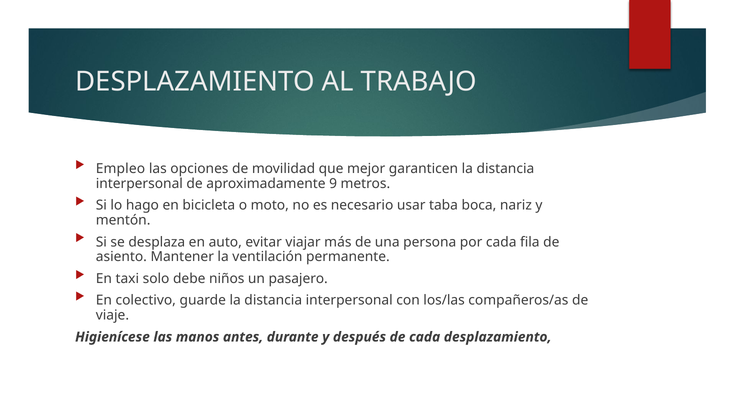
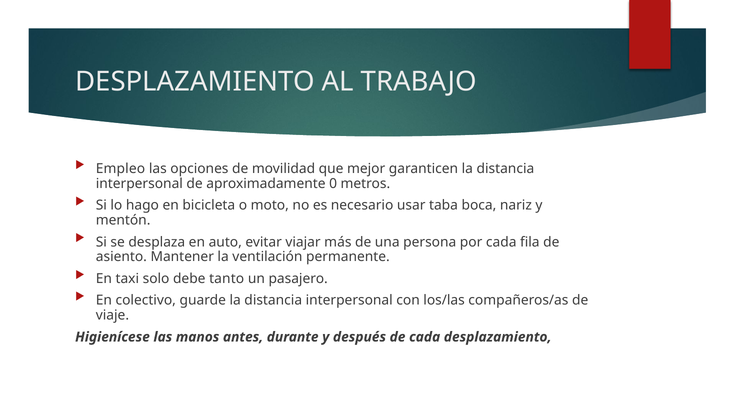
9: 9 -> 0
niños: niños -> tanto
